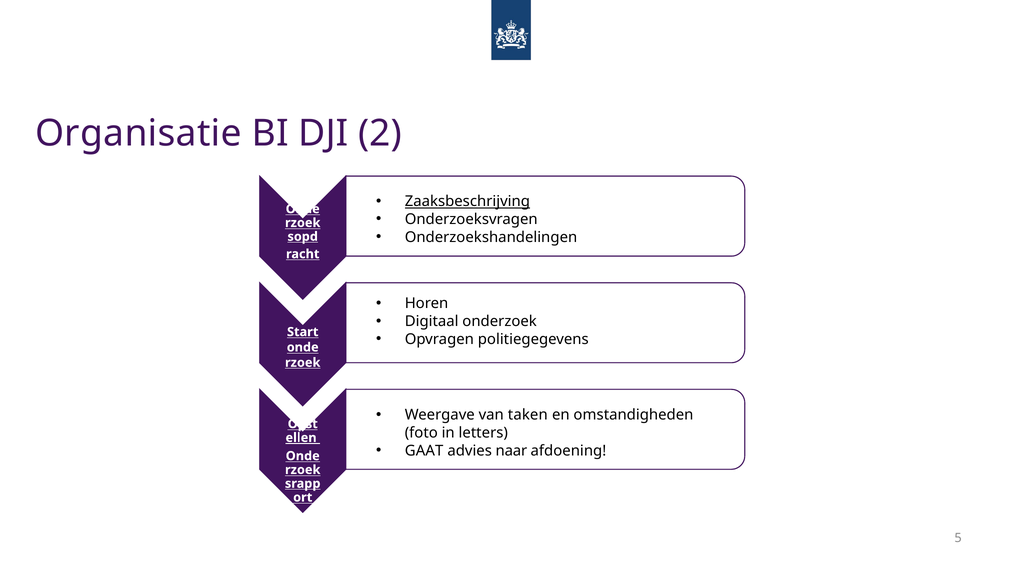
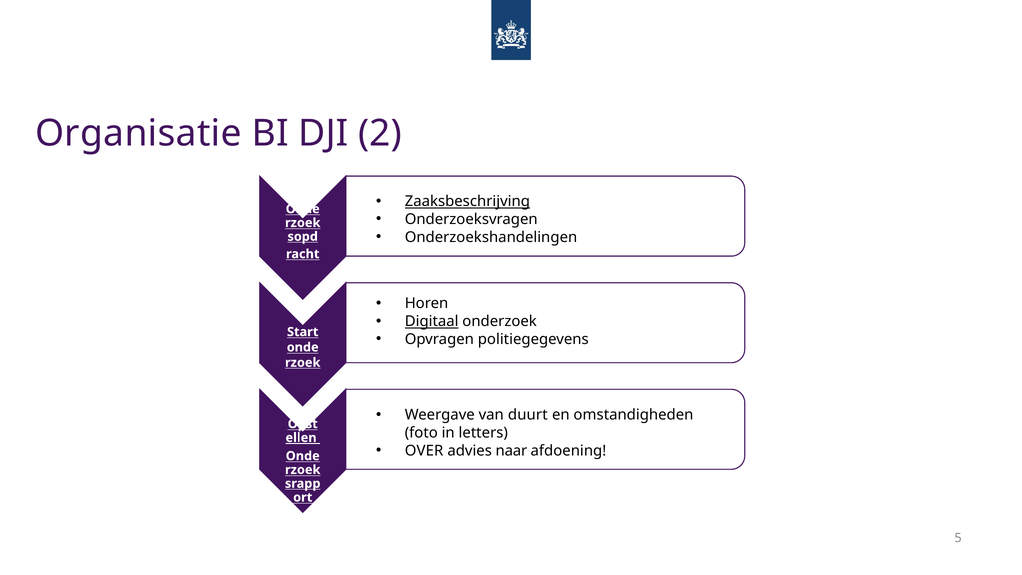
Digitaal underline: none -> present
taken: taken -> duurt
GAAT: GAAT -> OVER
